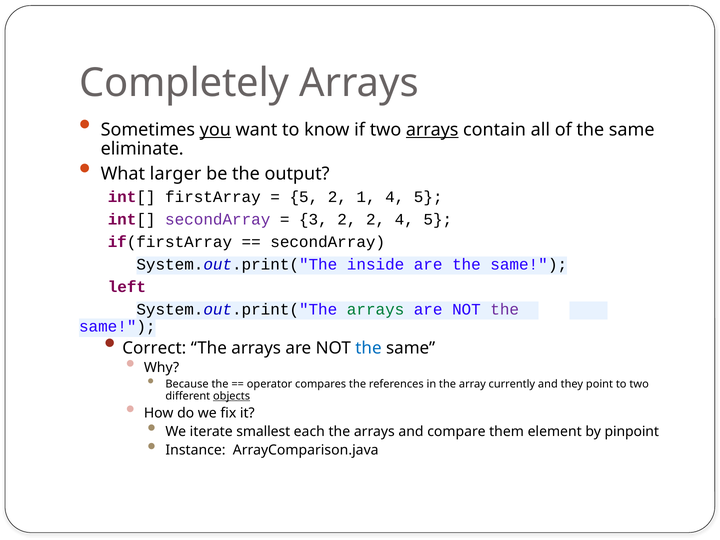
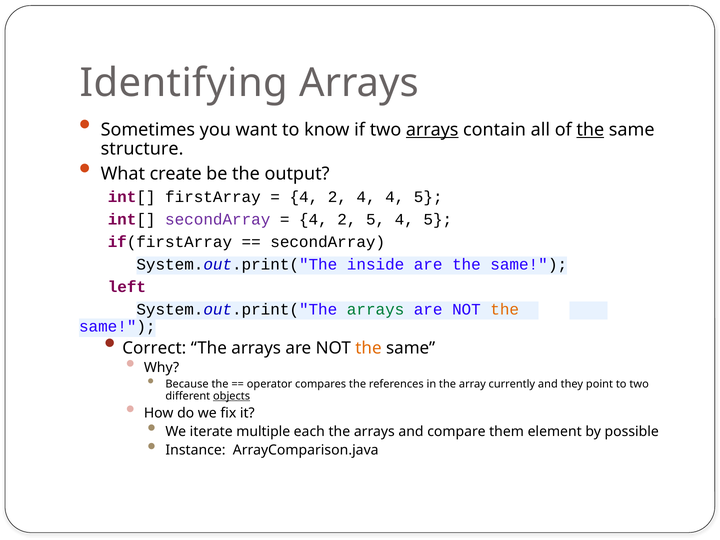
Completely: Completely -> Identifying
you underline: present -> none
the at (590, 130) underline: none -> present
eliminate: eliminate -> structure
larger: larger -> create
5 at (304, 197): 5 -> 4
2 1: 1 -> 4
3 at (313, 220): 3 -> 4
2 2: 2 -> 5
the at (505, 309) colour: purple -> orange
the at (368, 348) colour: blue -> orange
smallest: smallest -> multiple
pinpoint: pinpoint -> possible
